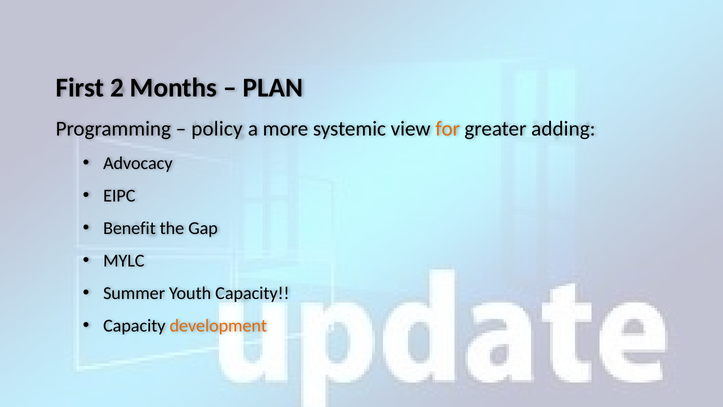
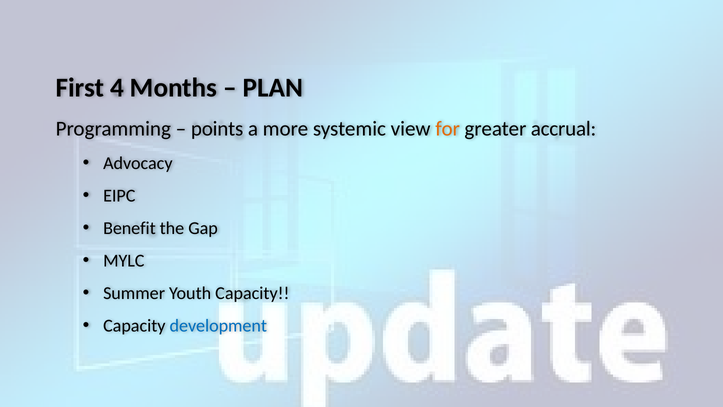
2: 2 -> 4
policy: policy -> points
adding: adding -> accrual
development colour: orange -> blue
